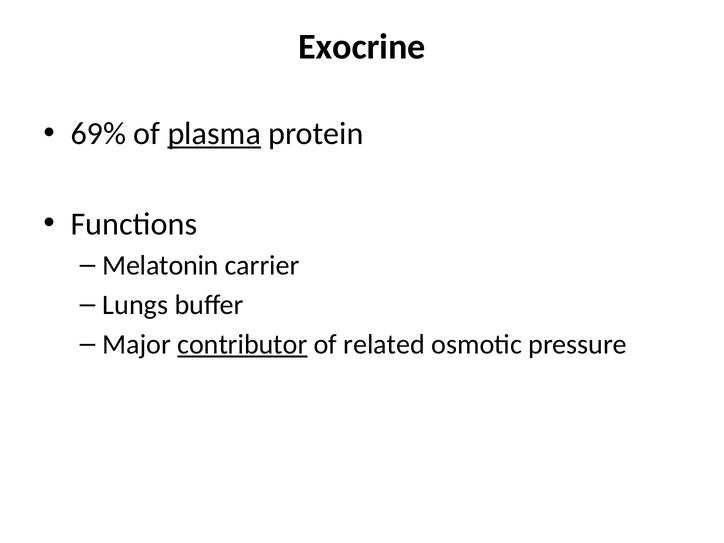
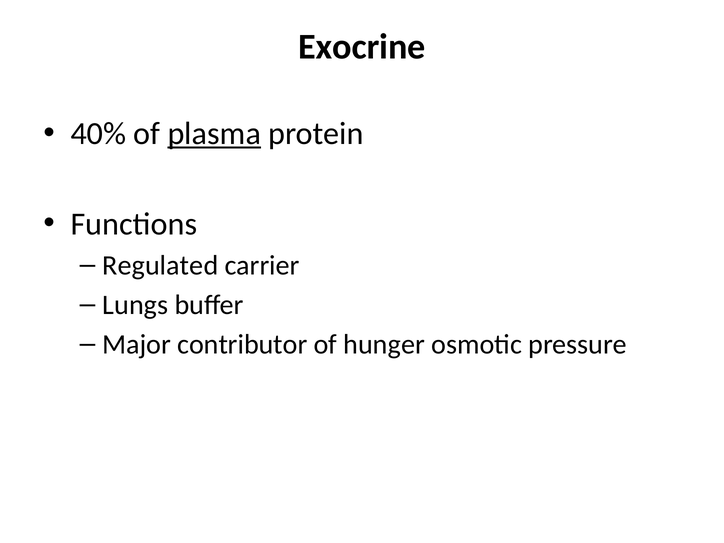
69%: 69% -> 40%
Melatonin: Melatonin -> Regulated
contributor underline: present -> none
related: related -> hunger
